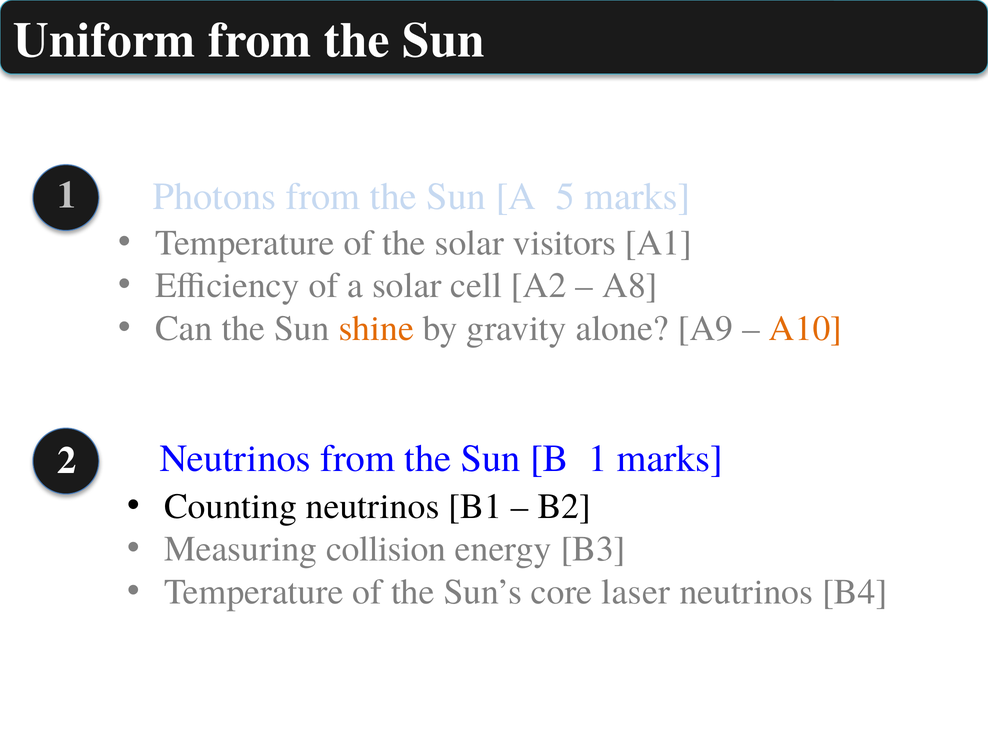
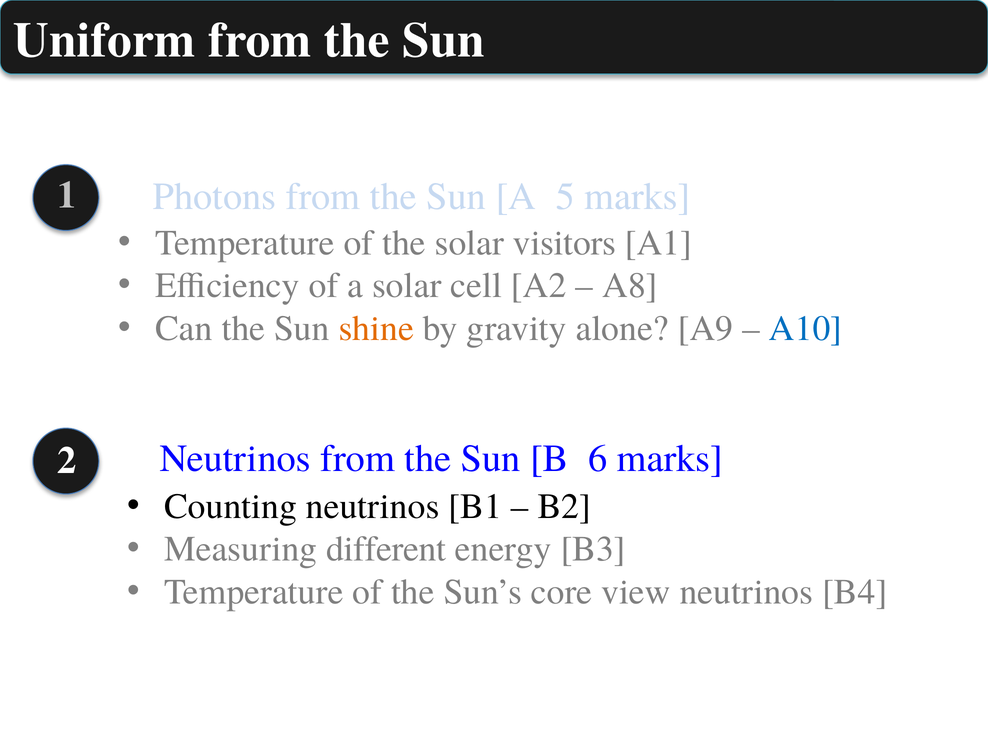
A10 colour: orange -> blue
1 at (598, 459): 1 -> 6
collision: collision -> different
laser: laser -> view
